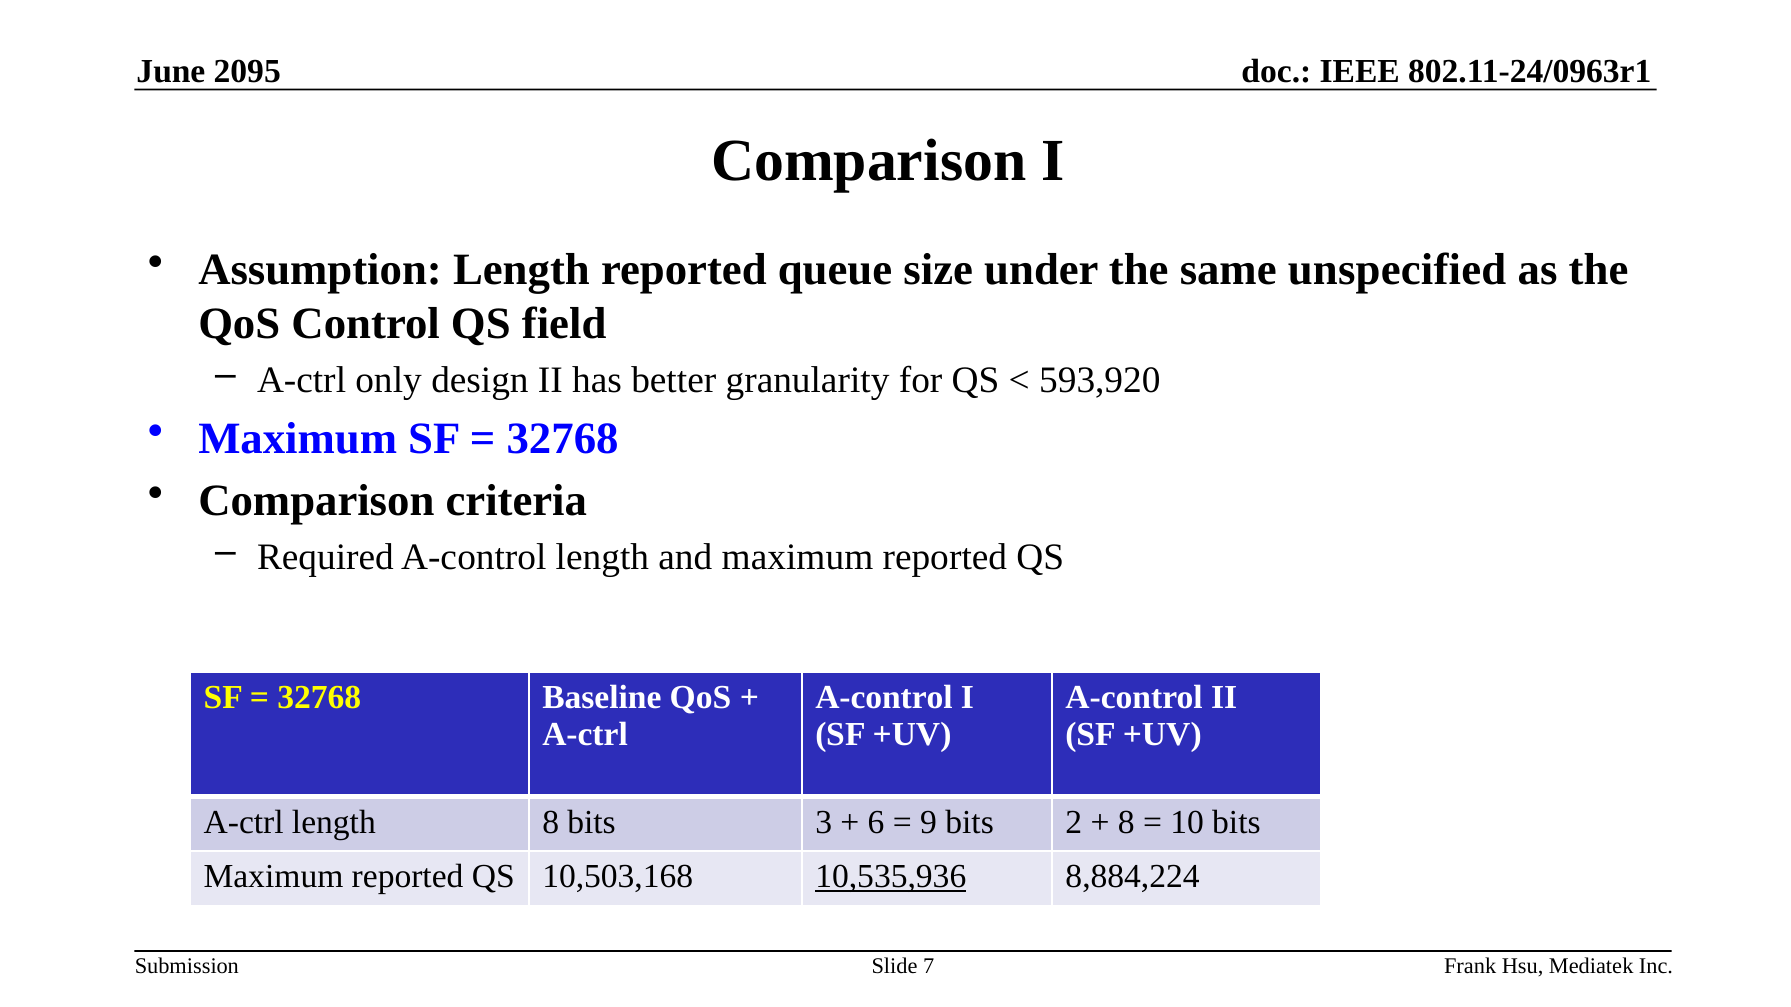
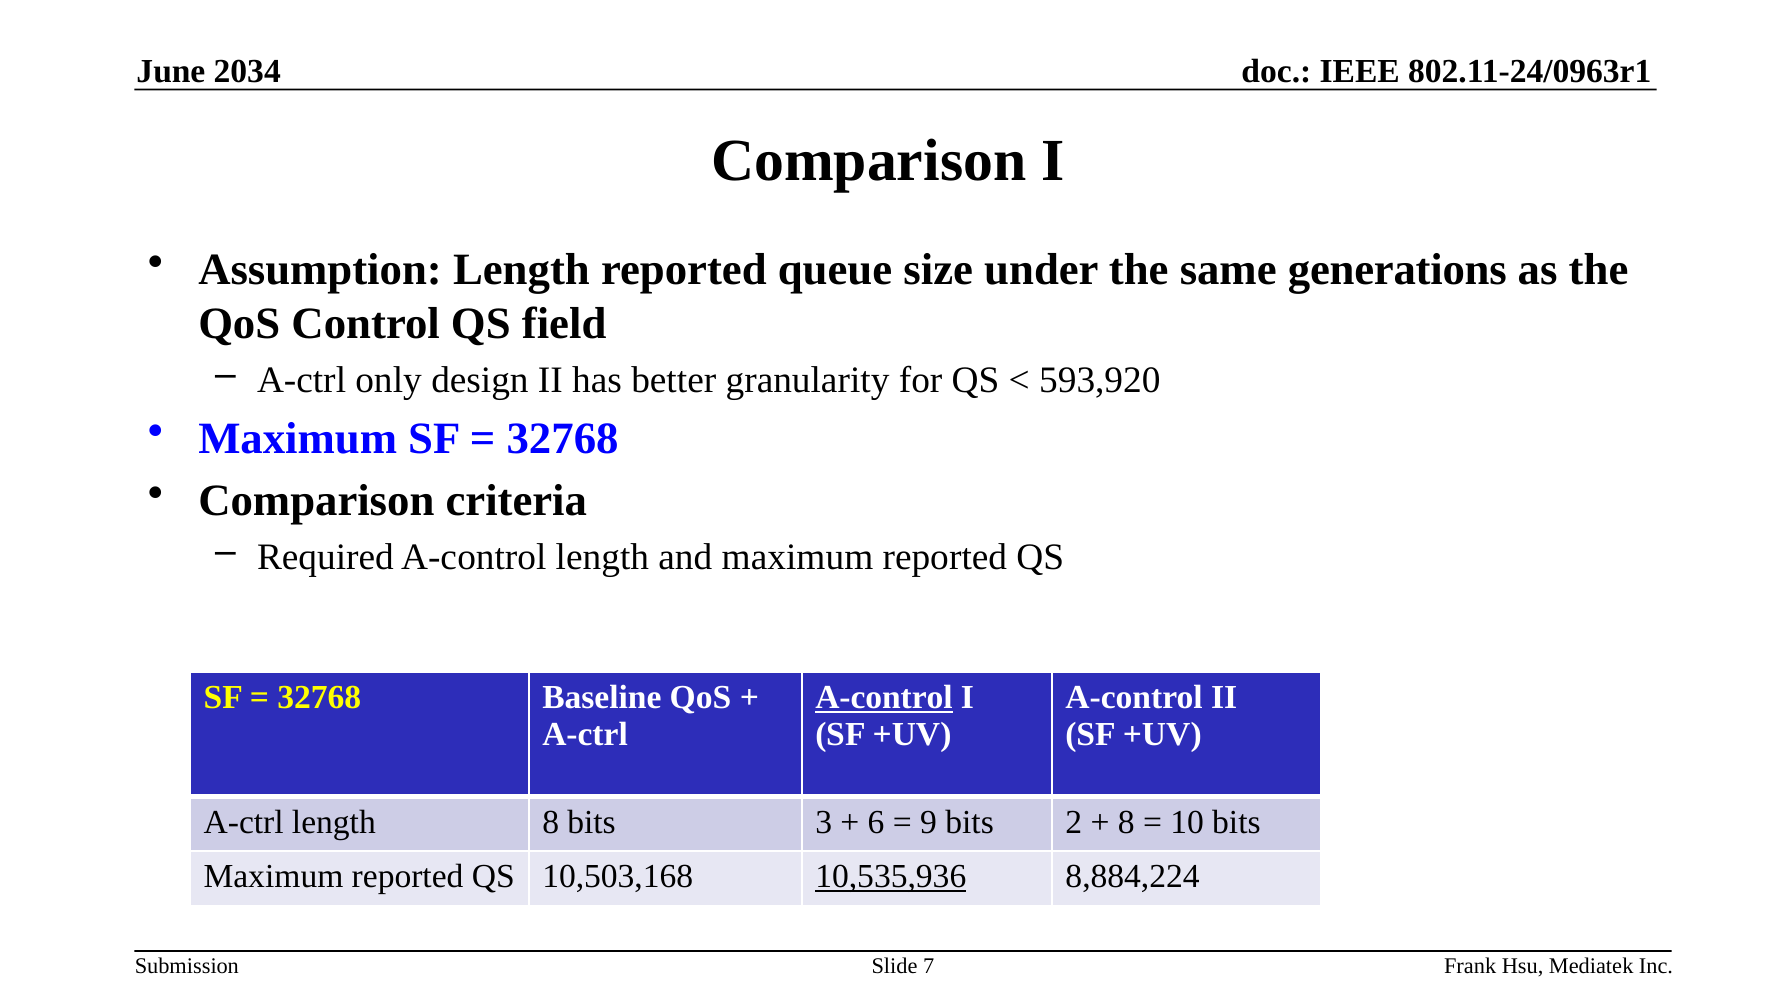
2095: 2095 -> 2034
unspecified: unspecified -> generations
A-control at (884, 698) underline: none -> present
